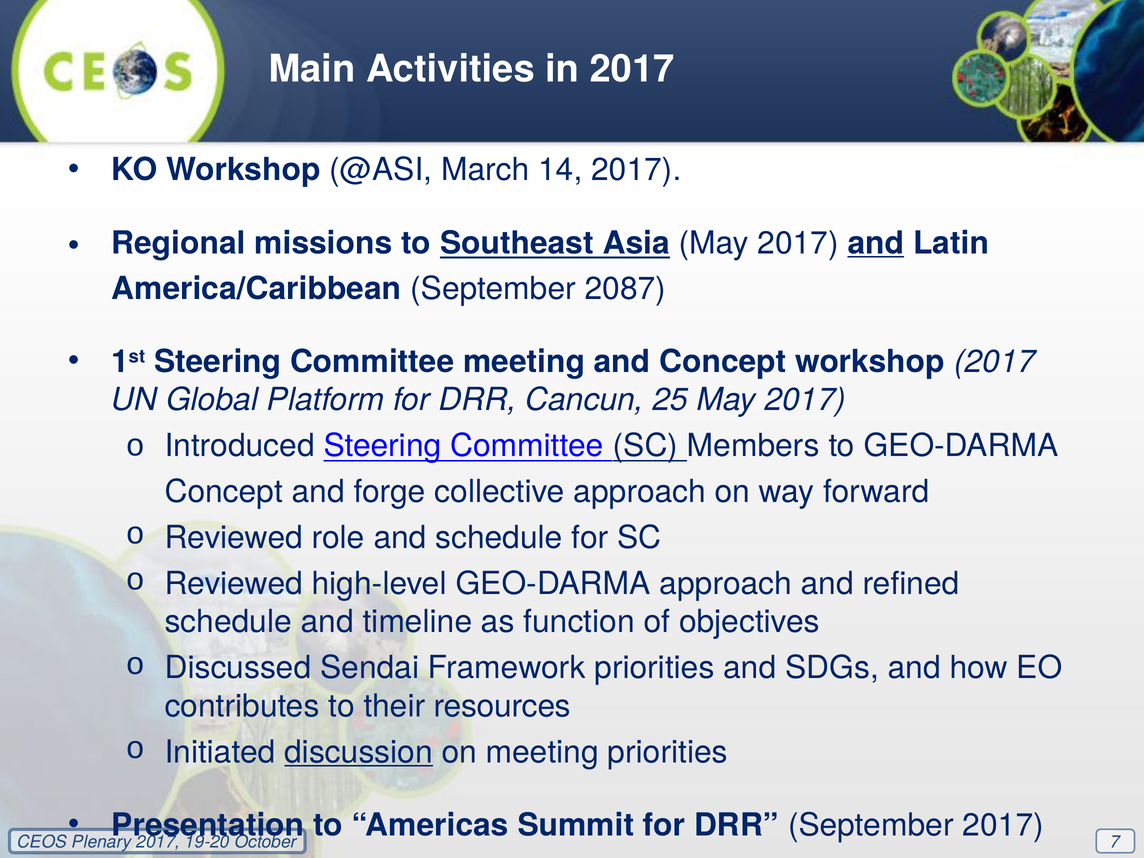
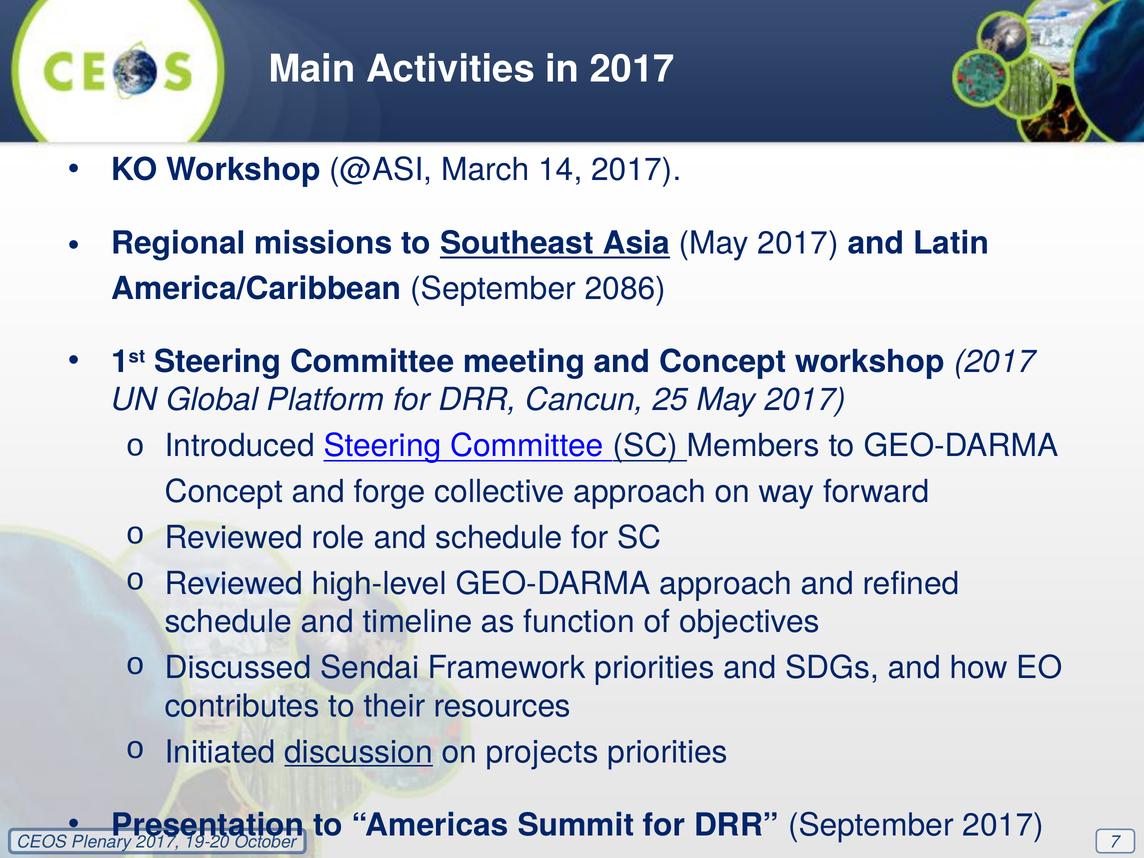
and at (876, 243) underline: present -> none
2087: 2087 -> 2086
on meeting: meeting -> projects
